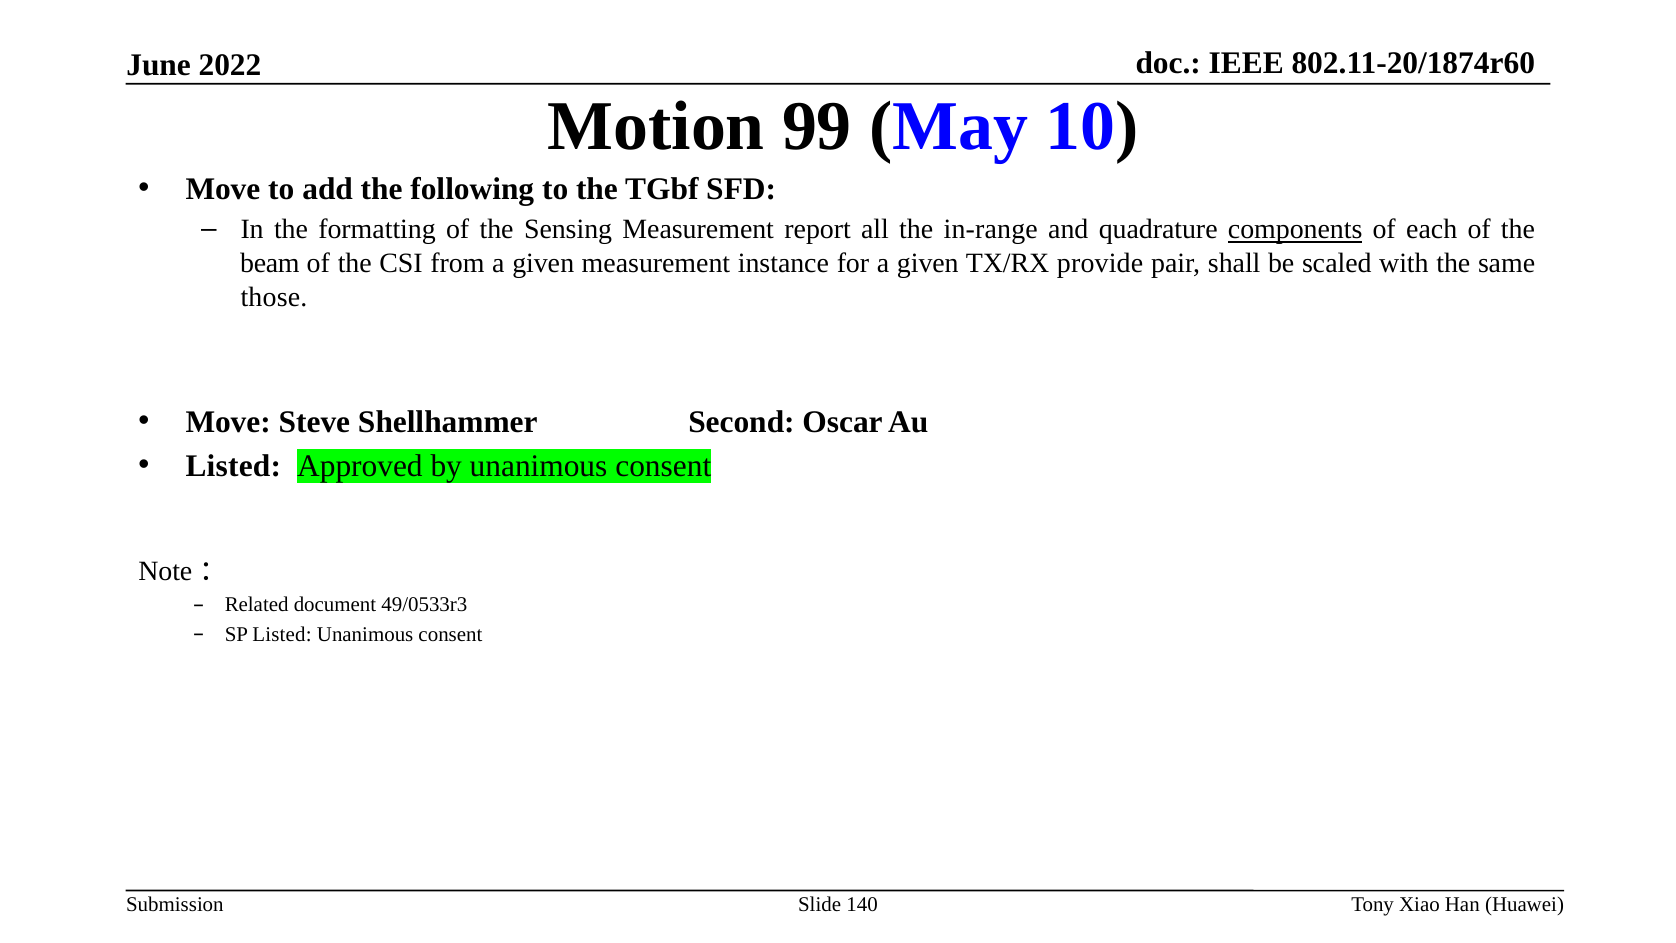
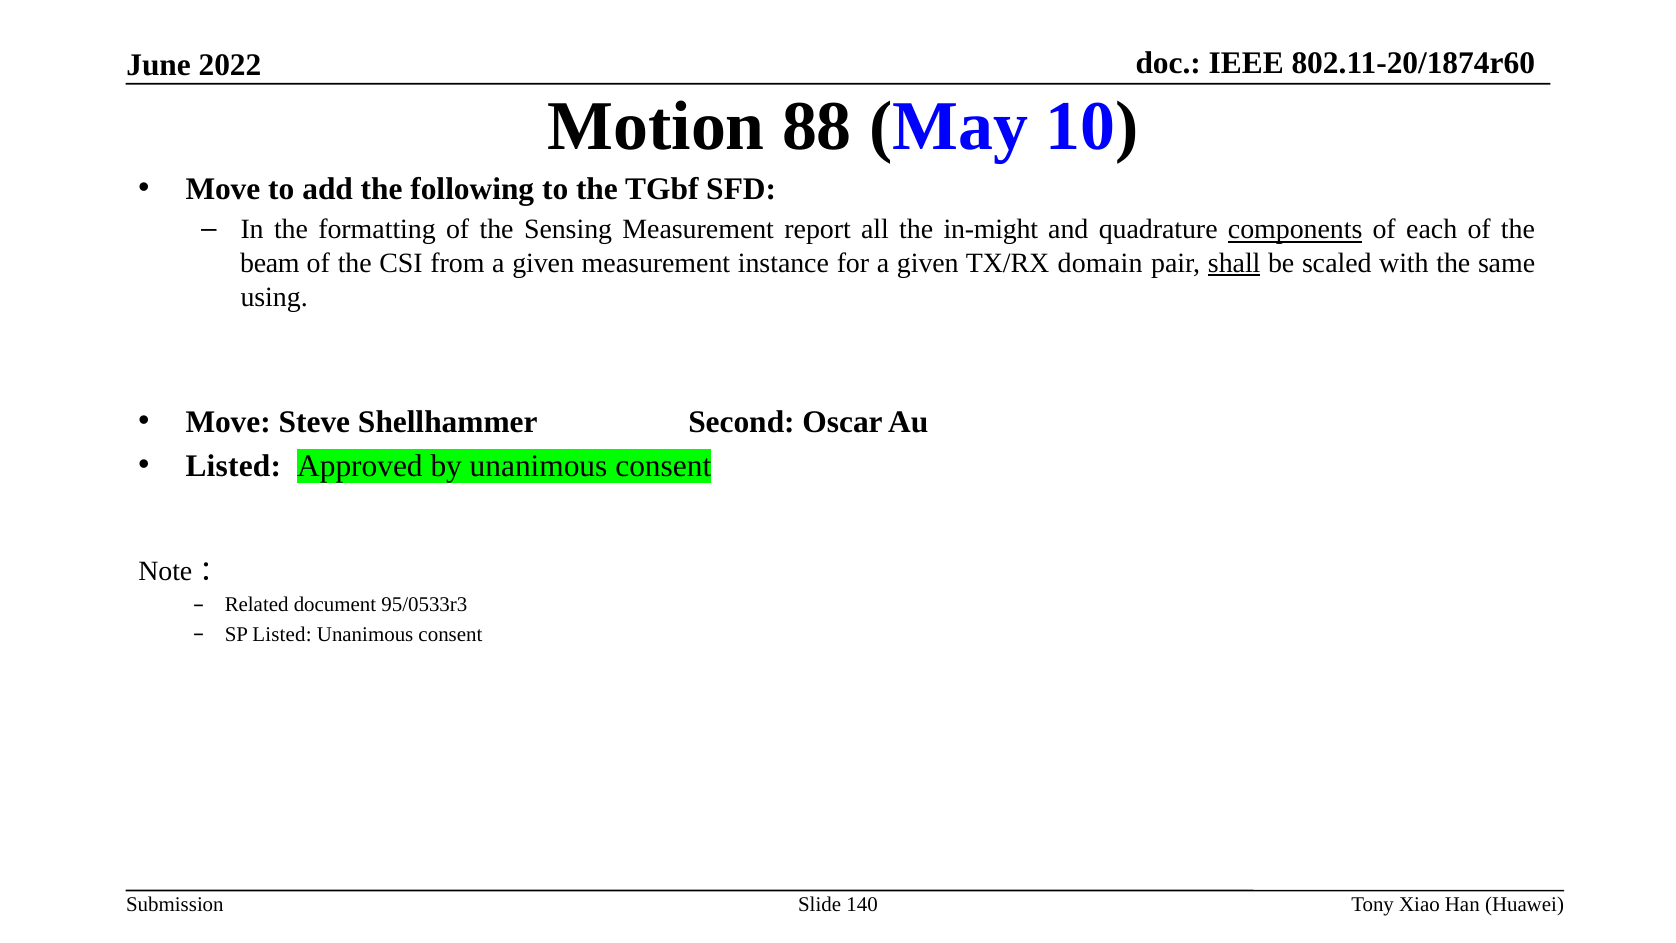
99: 99 -> 88
in-range: in-range -> in-might
provide: provide -> domain
shall underline: none -> present
those: those -> using
49/0533r3: 49/0533r3 -> 95/0533r3
